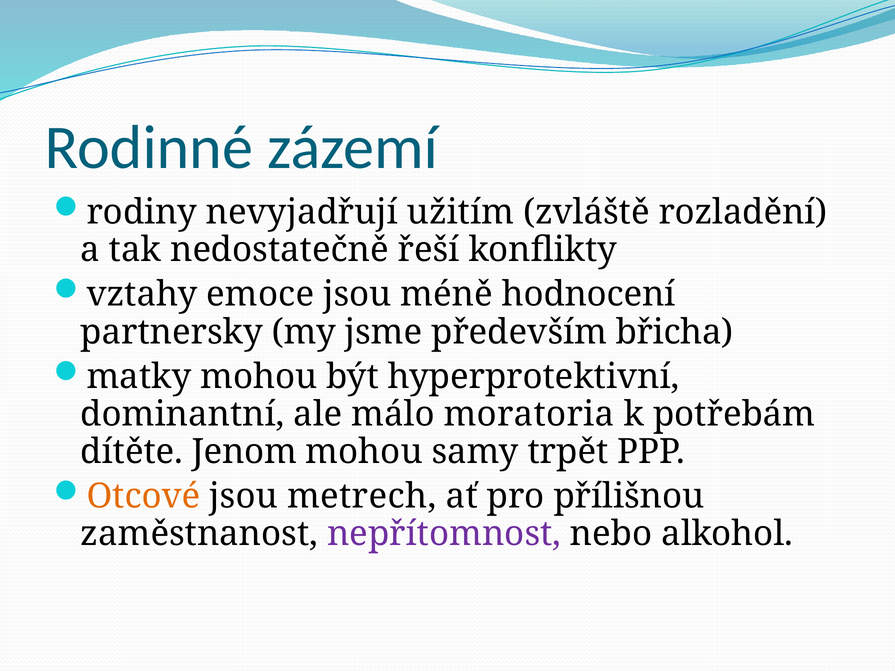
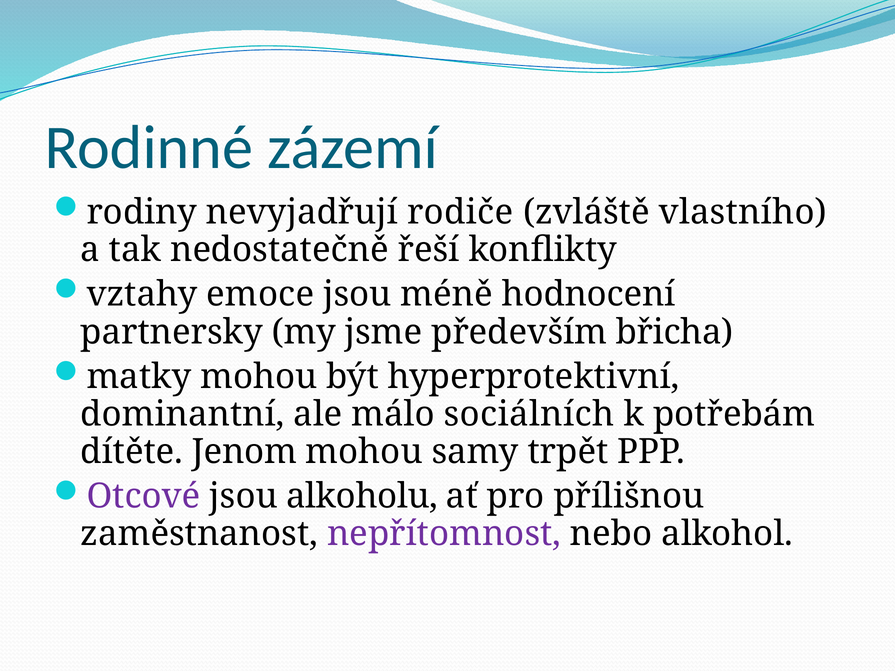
užitím: užitím -> rodiče
rozladění: rozladění -> vlastního
moratoria: moratoria -> sociálních
Otcové colour: orange -> purple
metrech: metrech -> alkoholu
